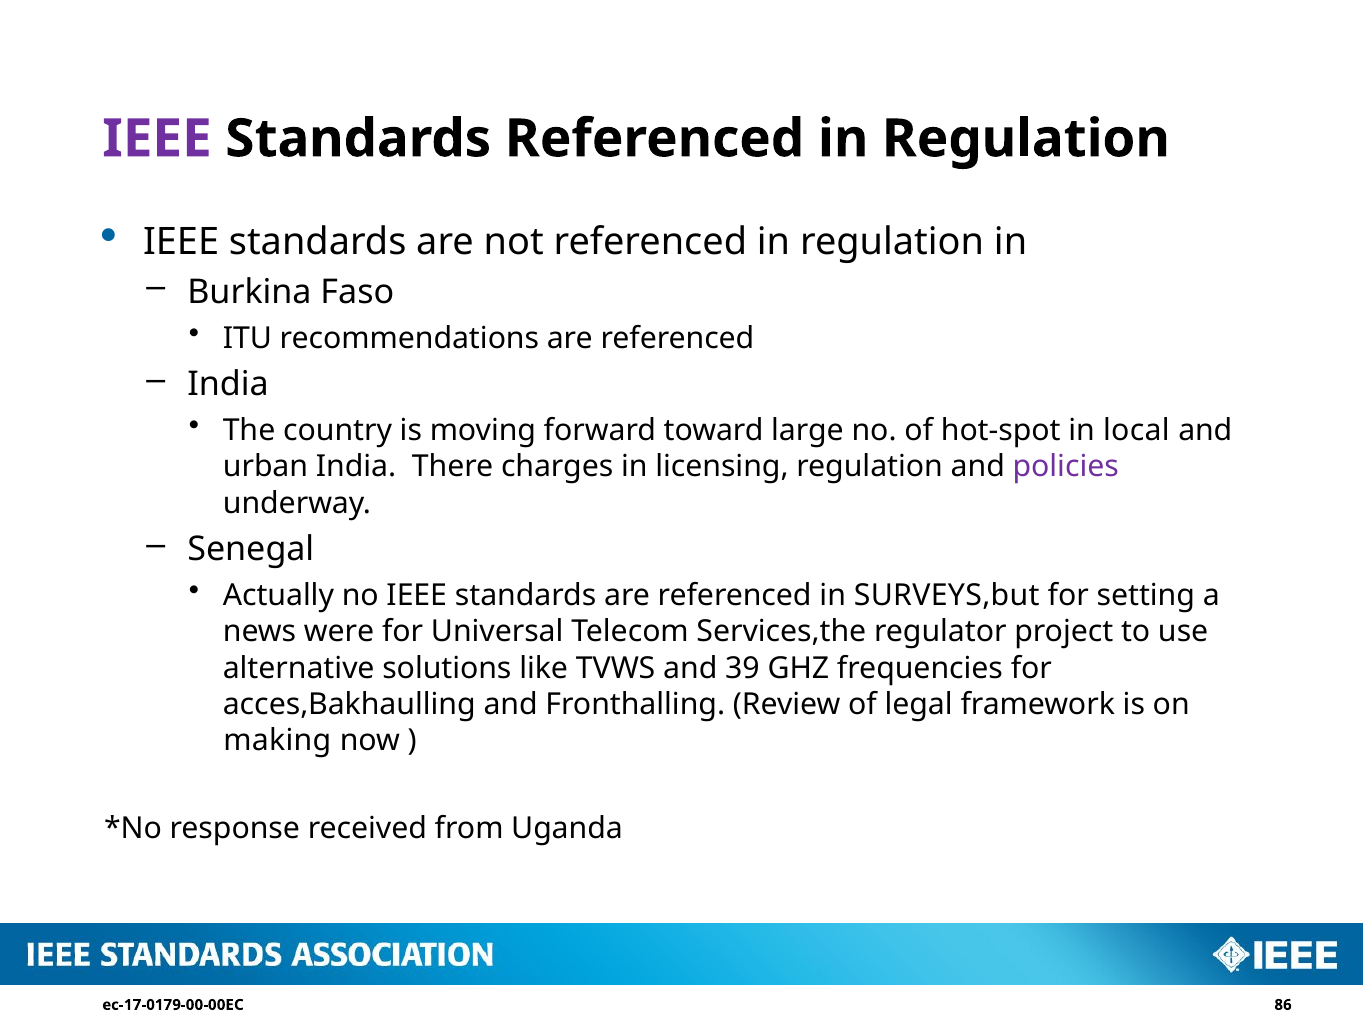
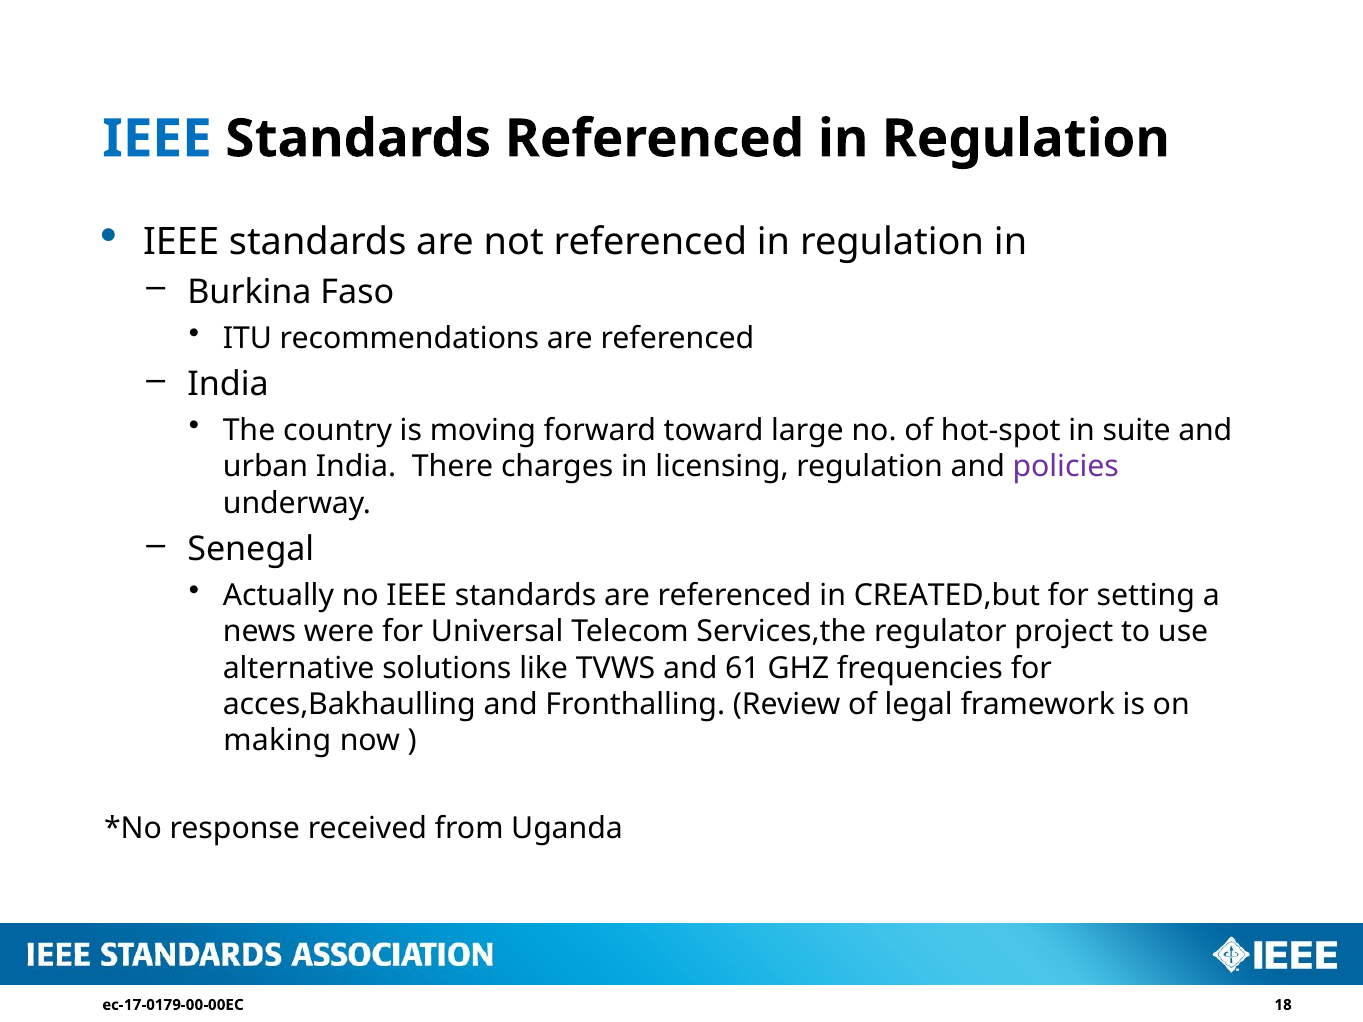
IEEE at (157, 139) colour: purple -> blue
local: local -> suite
SURVEYS,but: SURVEYS,but -> CREATED,but
39: 39 -> 61
86: 86 -> 18
